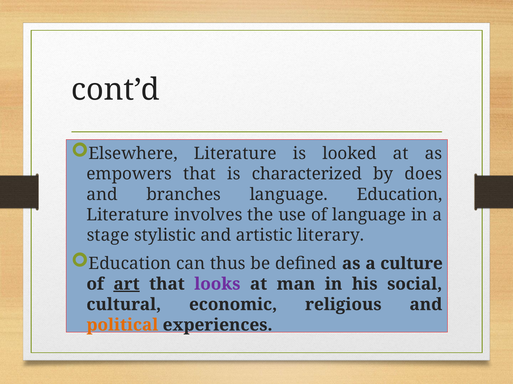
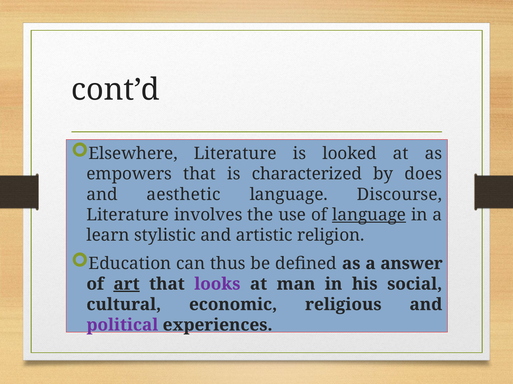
branches: branches -> aesthetic
language Education: Education -> Discourse
language at (369, 215) underline: none -> present
stage: stage -> learn
literary: literary -> religion
culture: culture -> answer
political colour: orange -> purple
